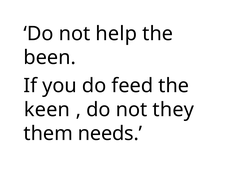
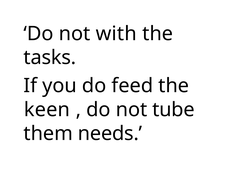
help: help -> with
been: been -> tasks
they: they -> tube
